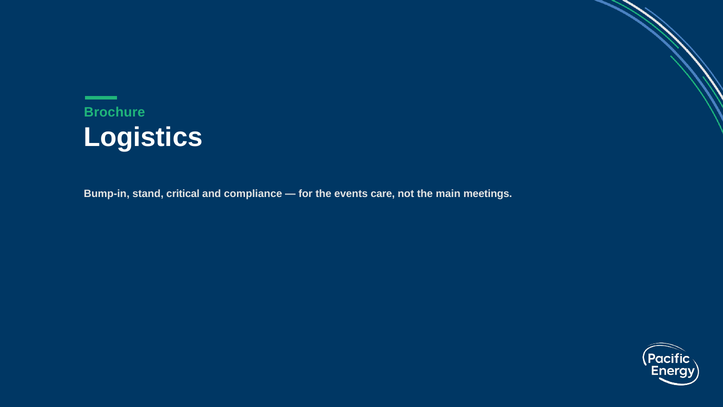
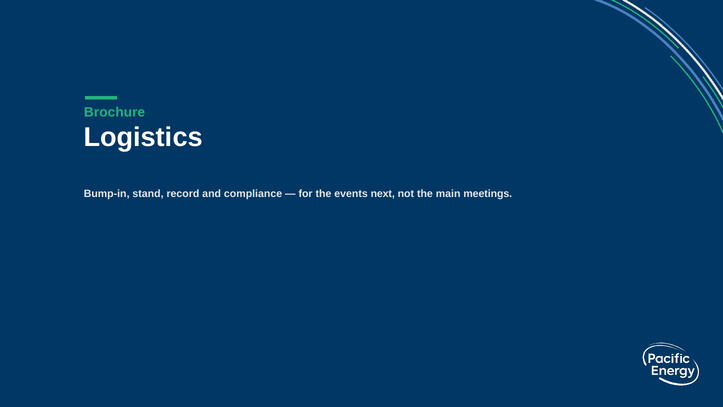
critical: critical -> record
care: care -> next
